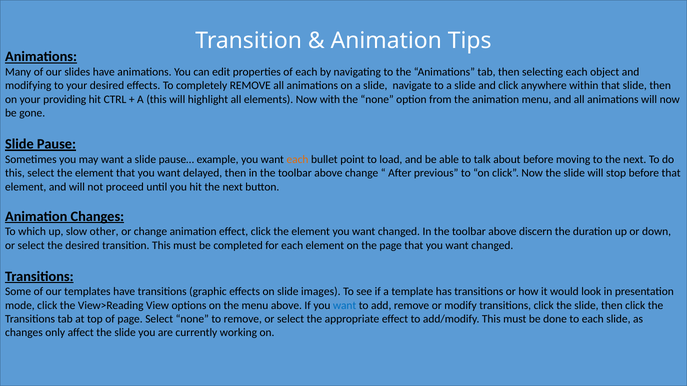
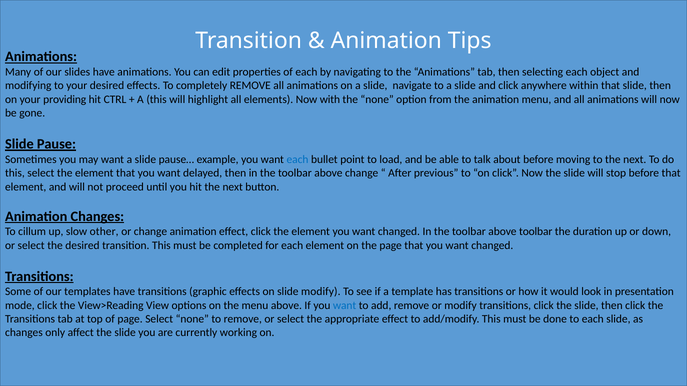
each at (298, 160) colour: orange -> blue
which: which -> cillum
above discern: discern -> toolbar
slide images: images -> modify
